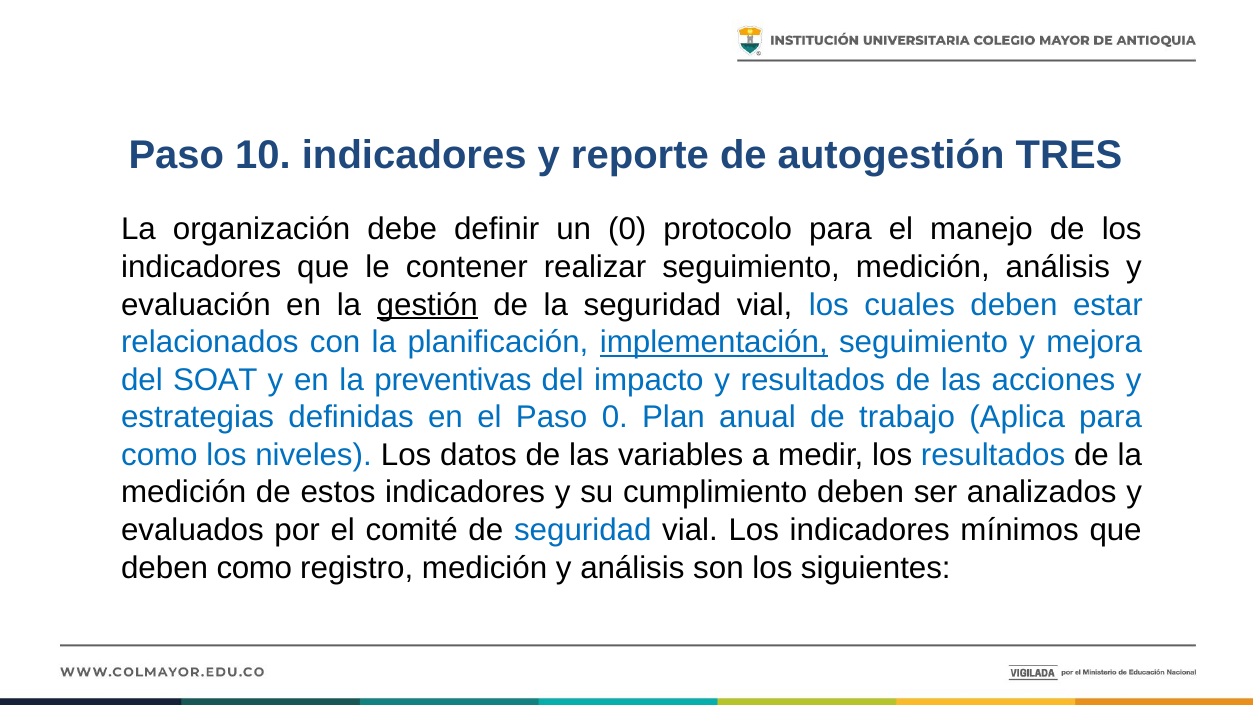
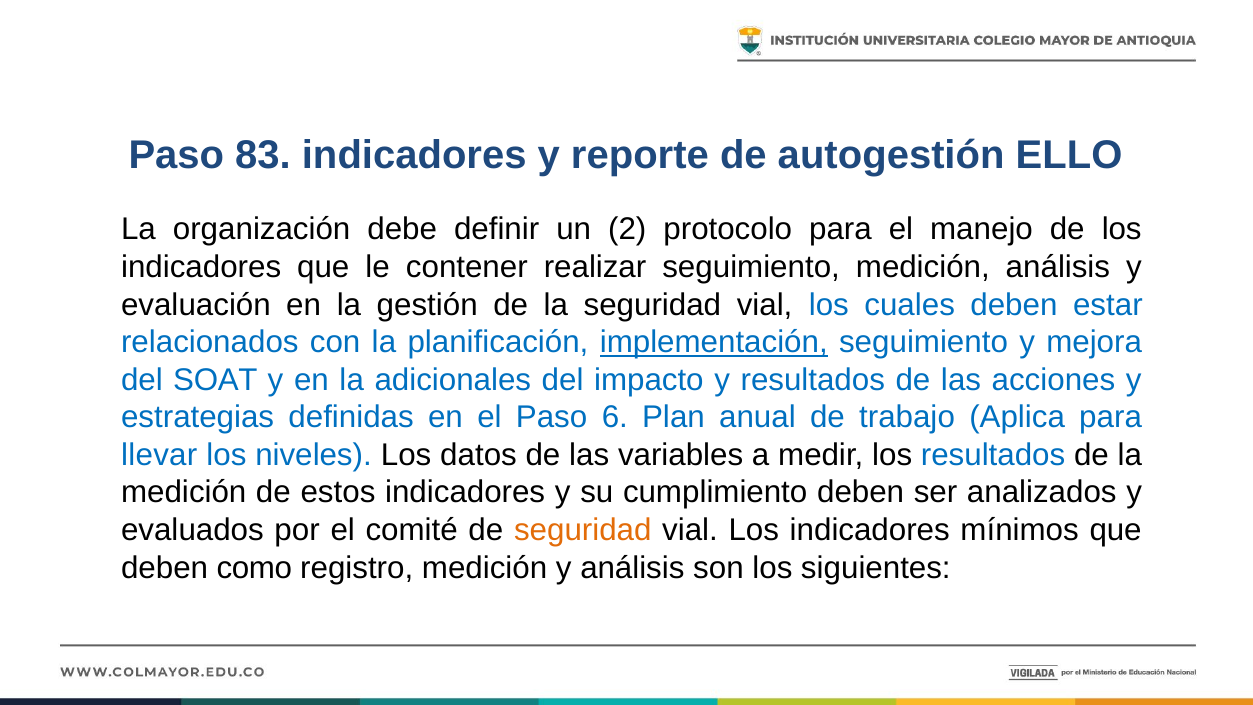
10: 10 -> 83
TRES: TRES -> ELLO
un 0: 0 -> 2
gestión underline: present -> none
preventivas: preventivas -> adicionales
Paso 0: 0 -> 6
como at (159, 455): como -> llevar
seguridad at (583, 530) colour: blue -> orange
